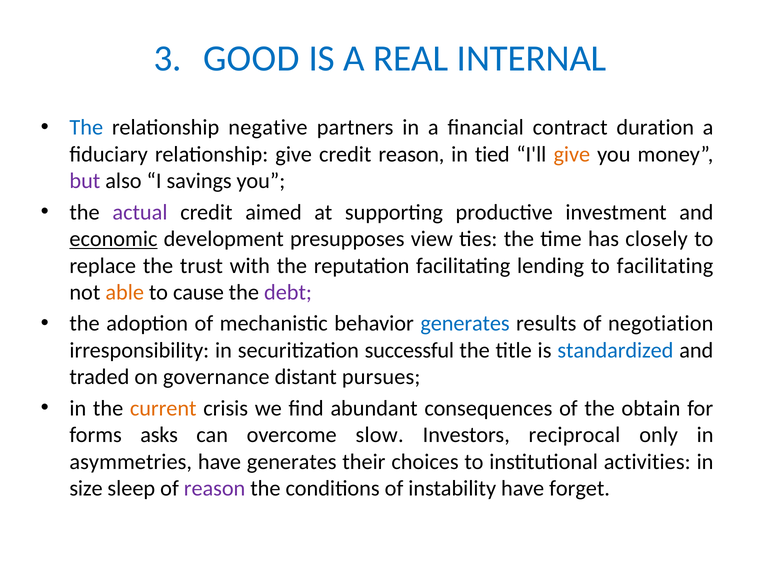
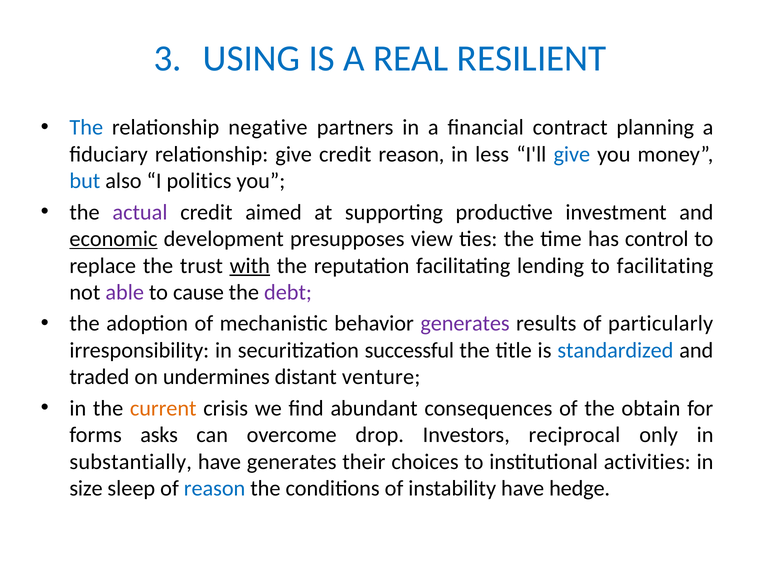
GOOD: GOOD -> USING
INTERNAL: INTERNAL -> RESILIENT
duration: duration -> planning
tied: tied -> less
give at (572, 154) colour: orange -> blue
but colour: purple -> blue
savings: savings -> politics
closely: closely -> control
with underline: none -> present
able colour: orange -> purple
generates at (465, 324) colour: blue -> purple
negotiation: negotiation -> particularly
governance: governance -> undermines
pursues: pursues -> venture
slow: slow -> drop
asymmetries: asymmetries -> substantially
reason at (215, 489) colour: purple -> blue
forget: forget -> hedge
